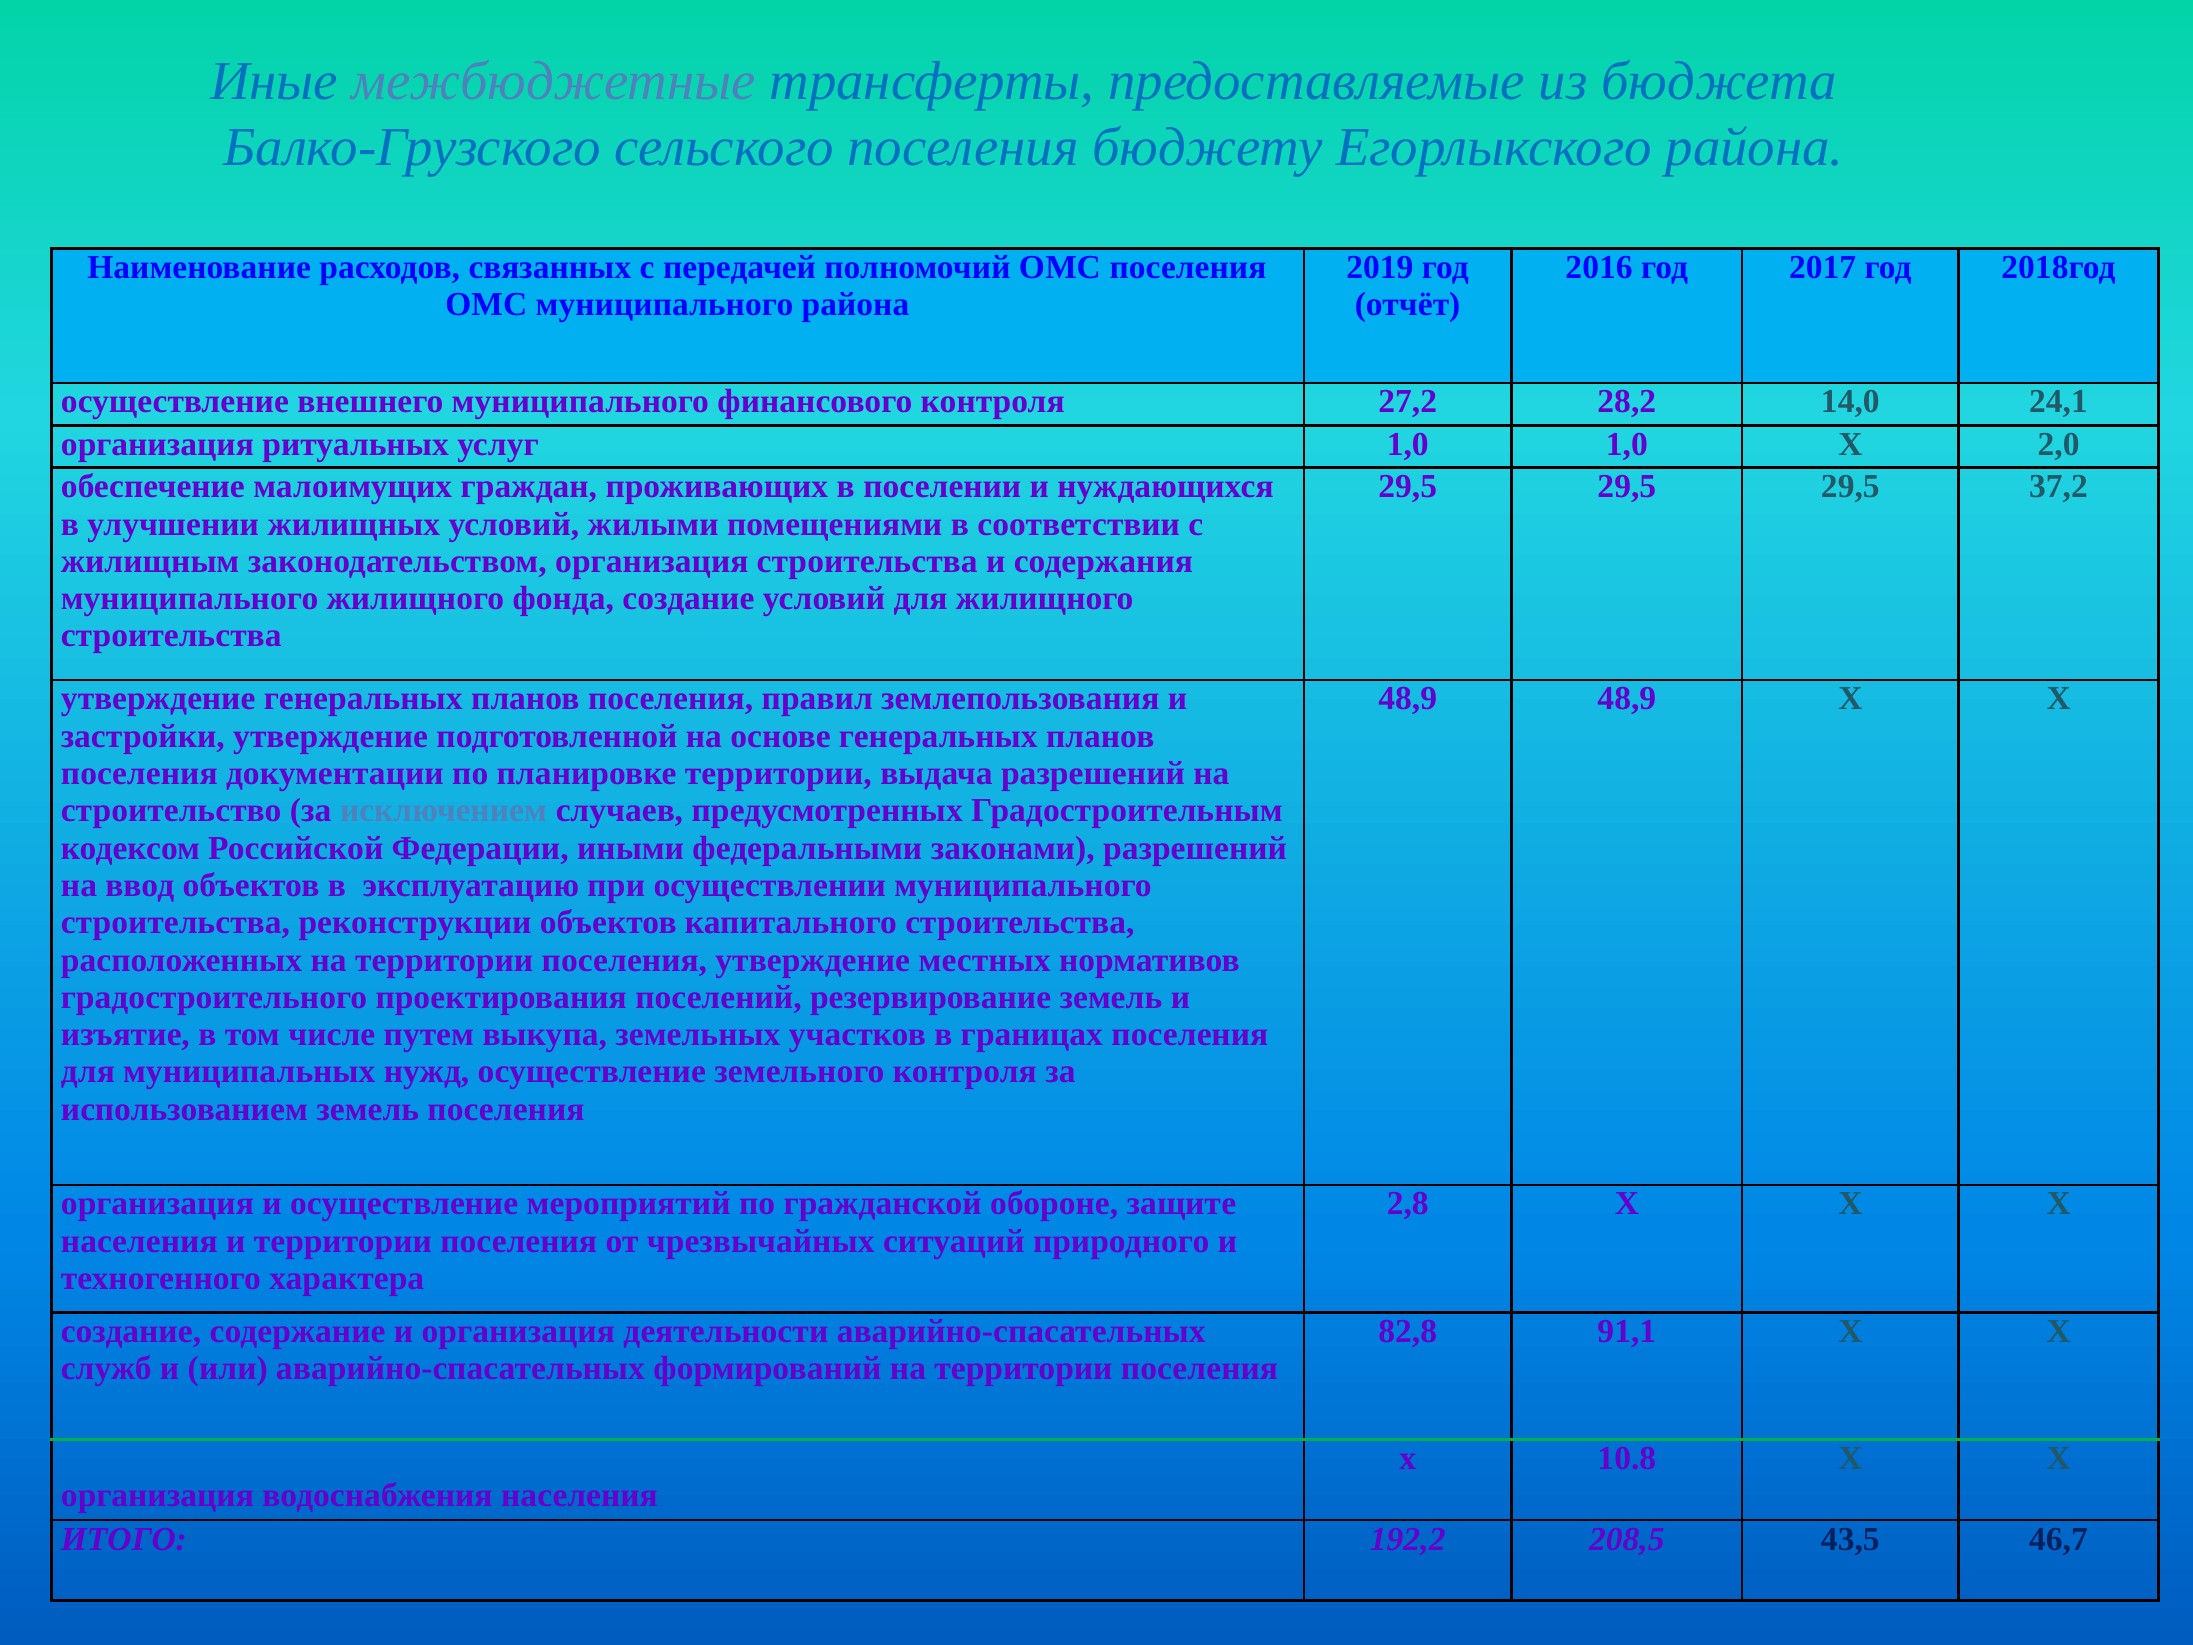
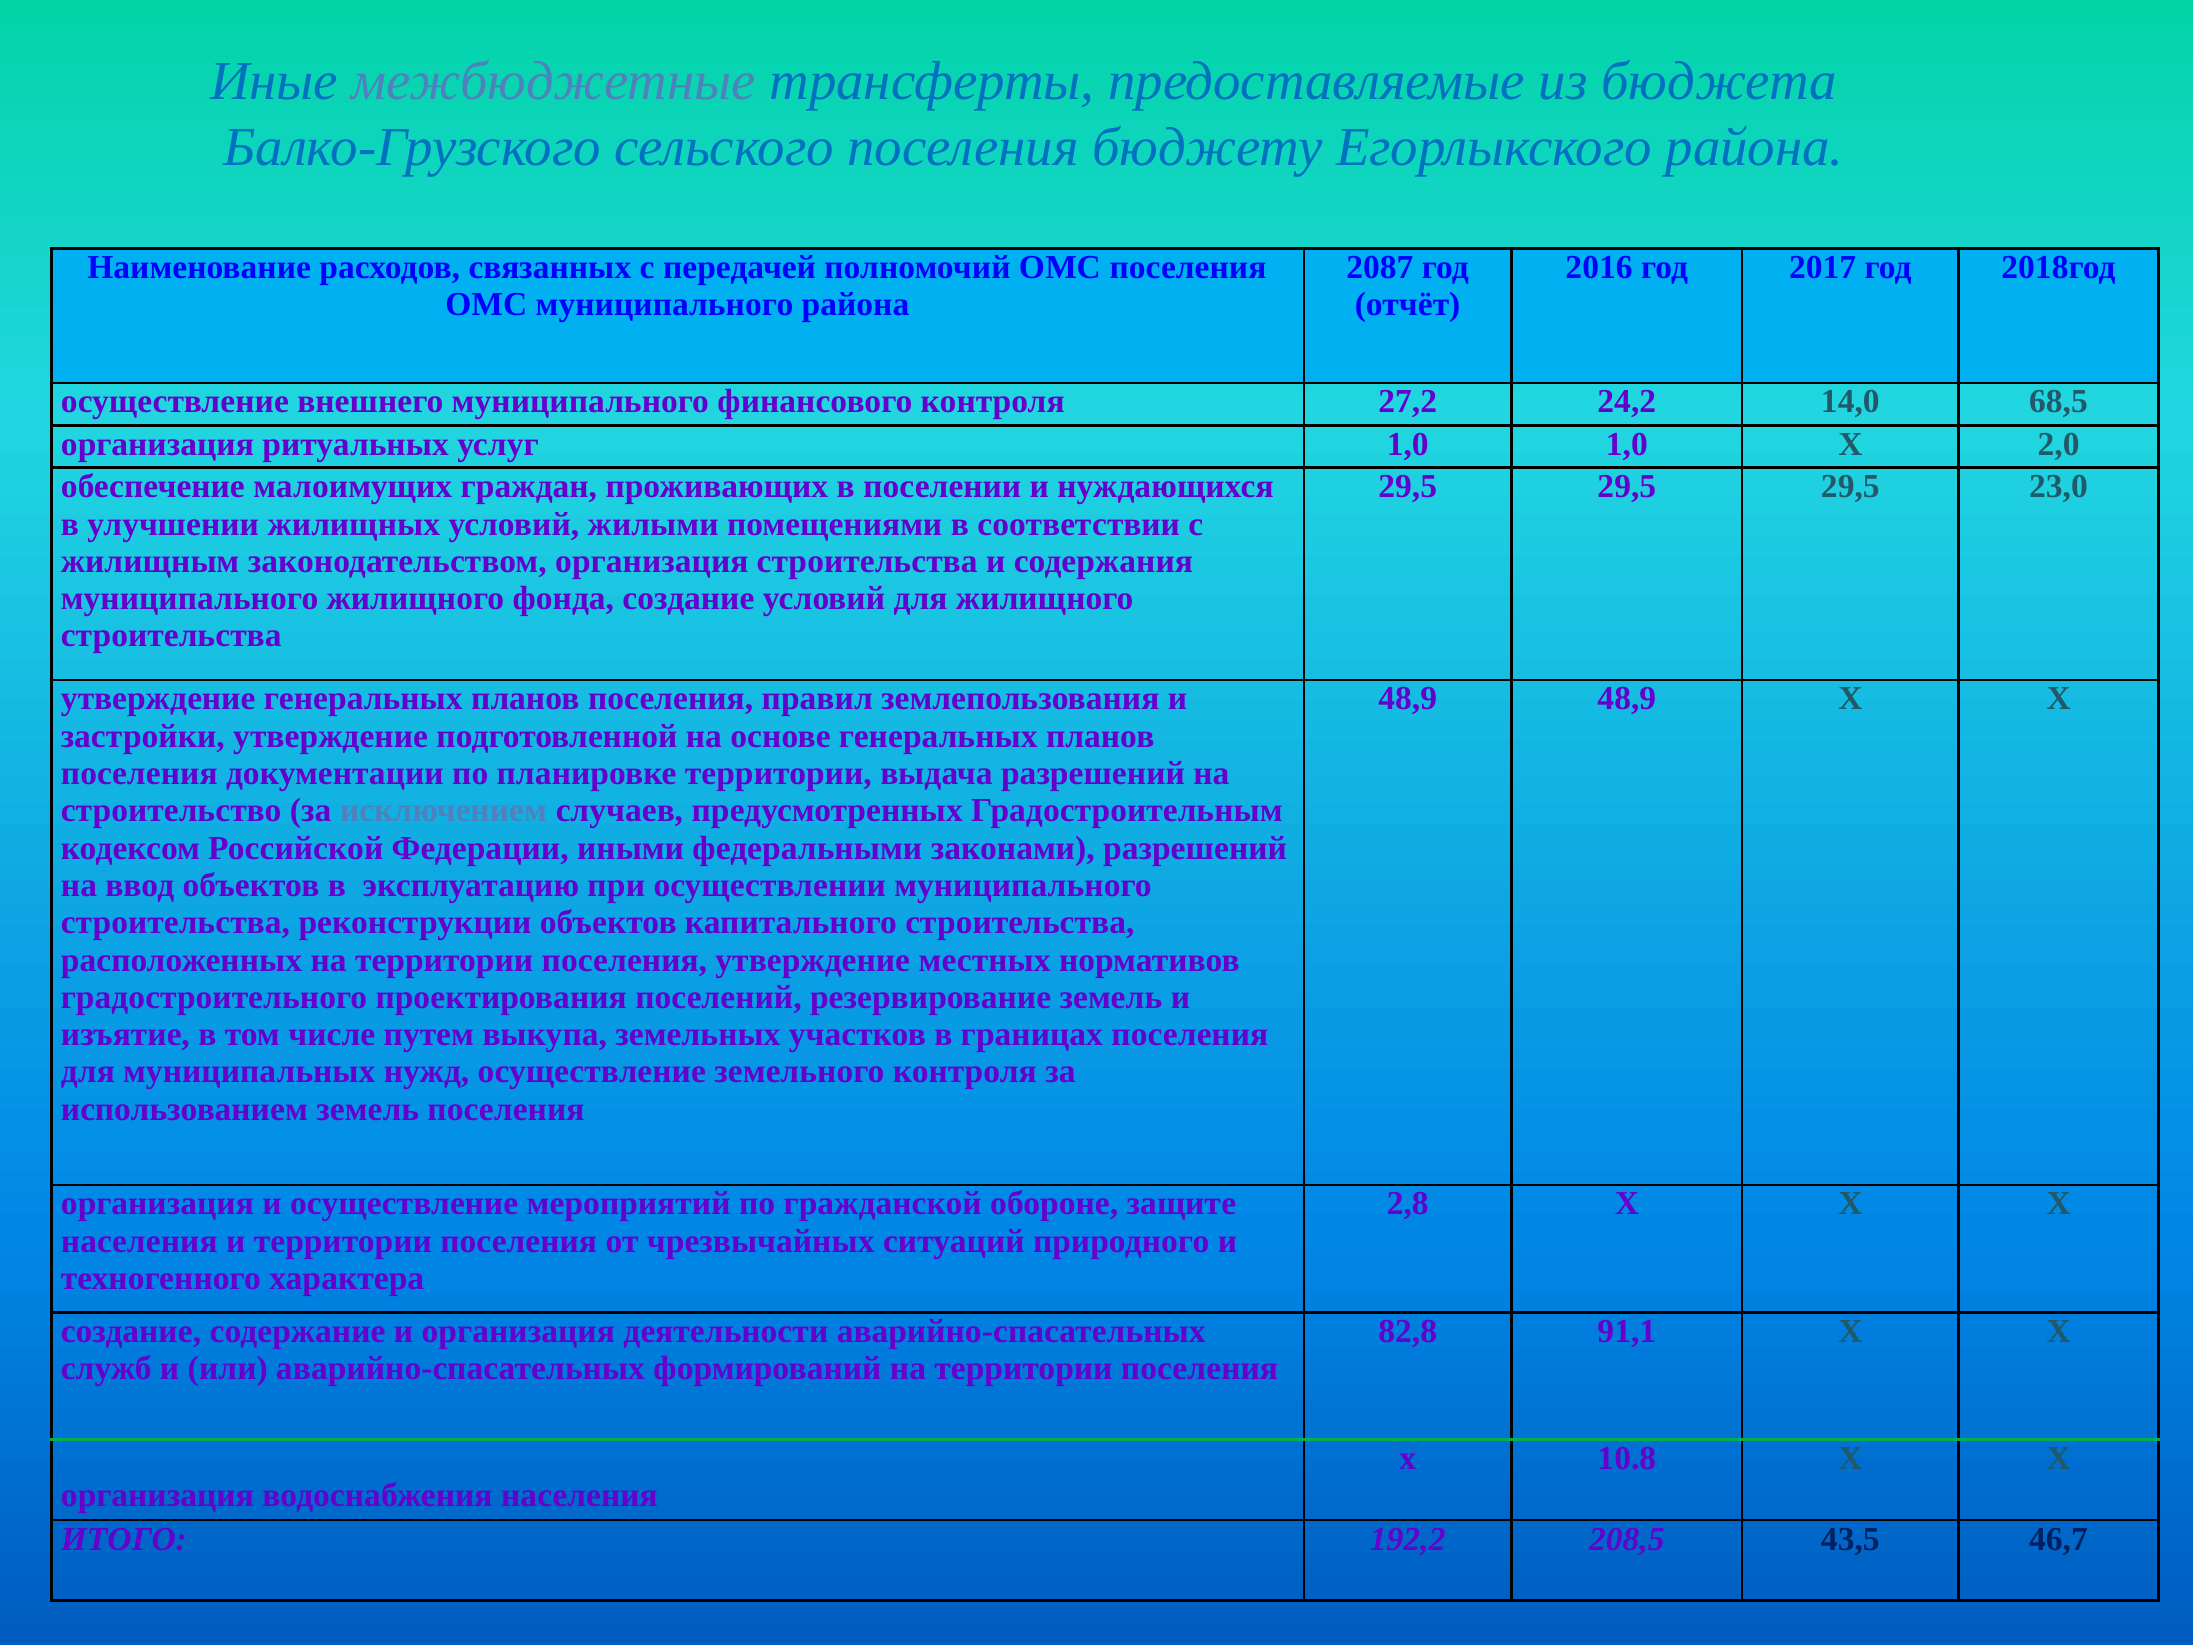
2019: 2019 -> 2087
28,2: 28,2 -> 24,2
24,1: 24,1 -> 68,5
37,2: 37,2 -> 23,0
